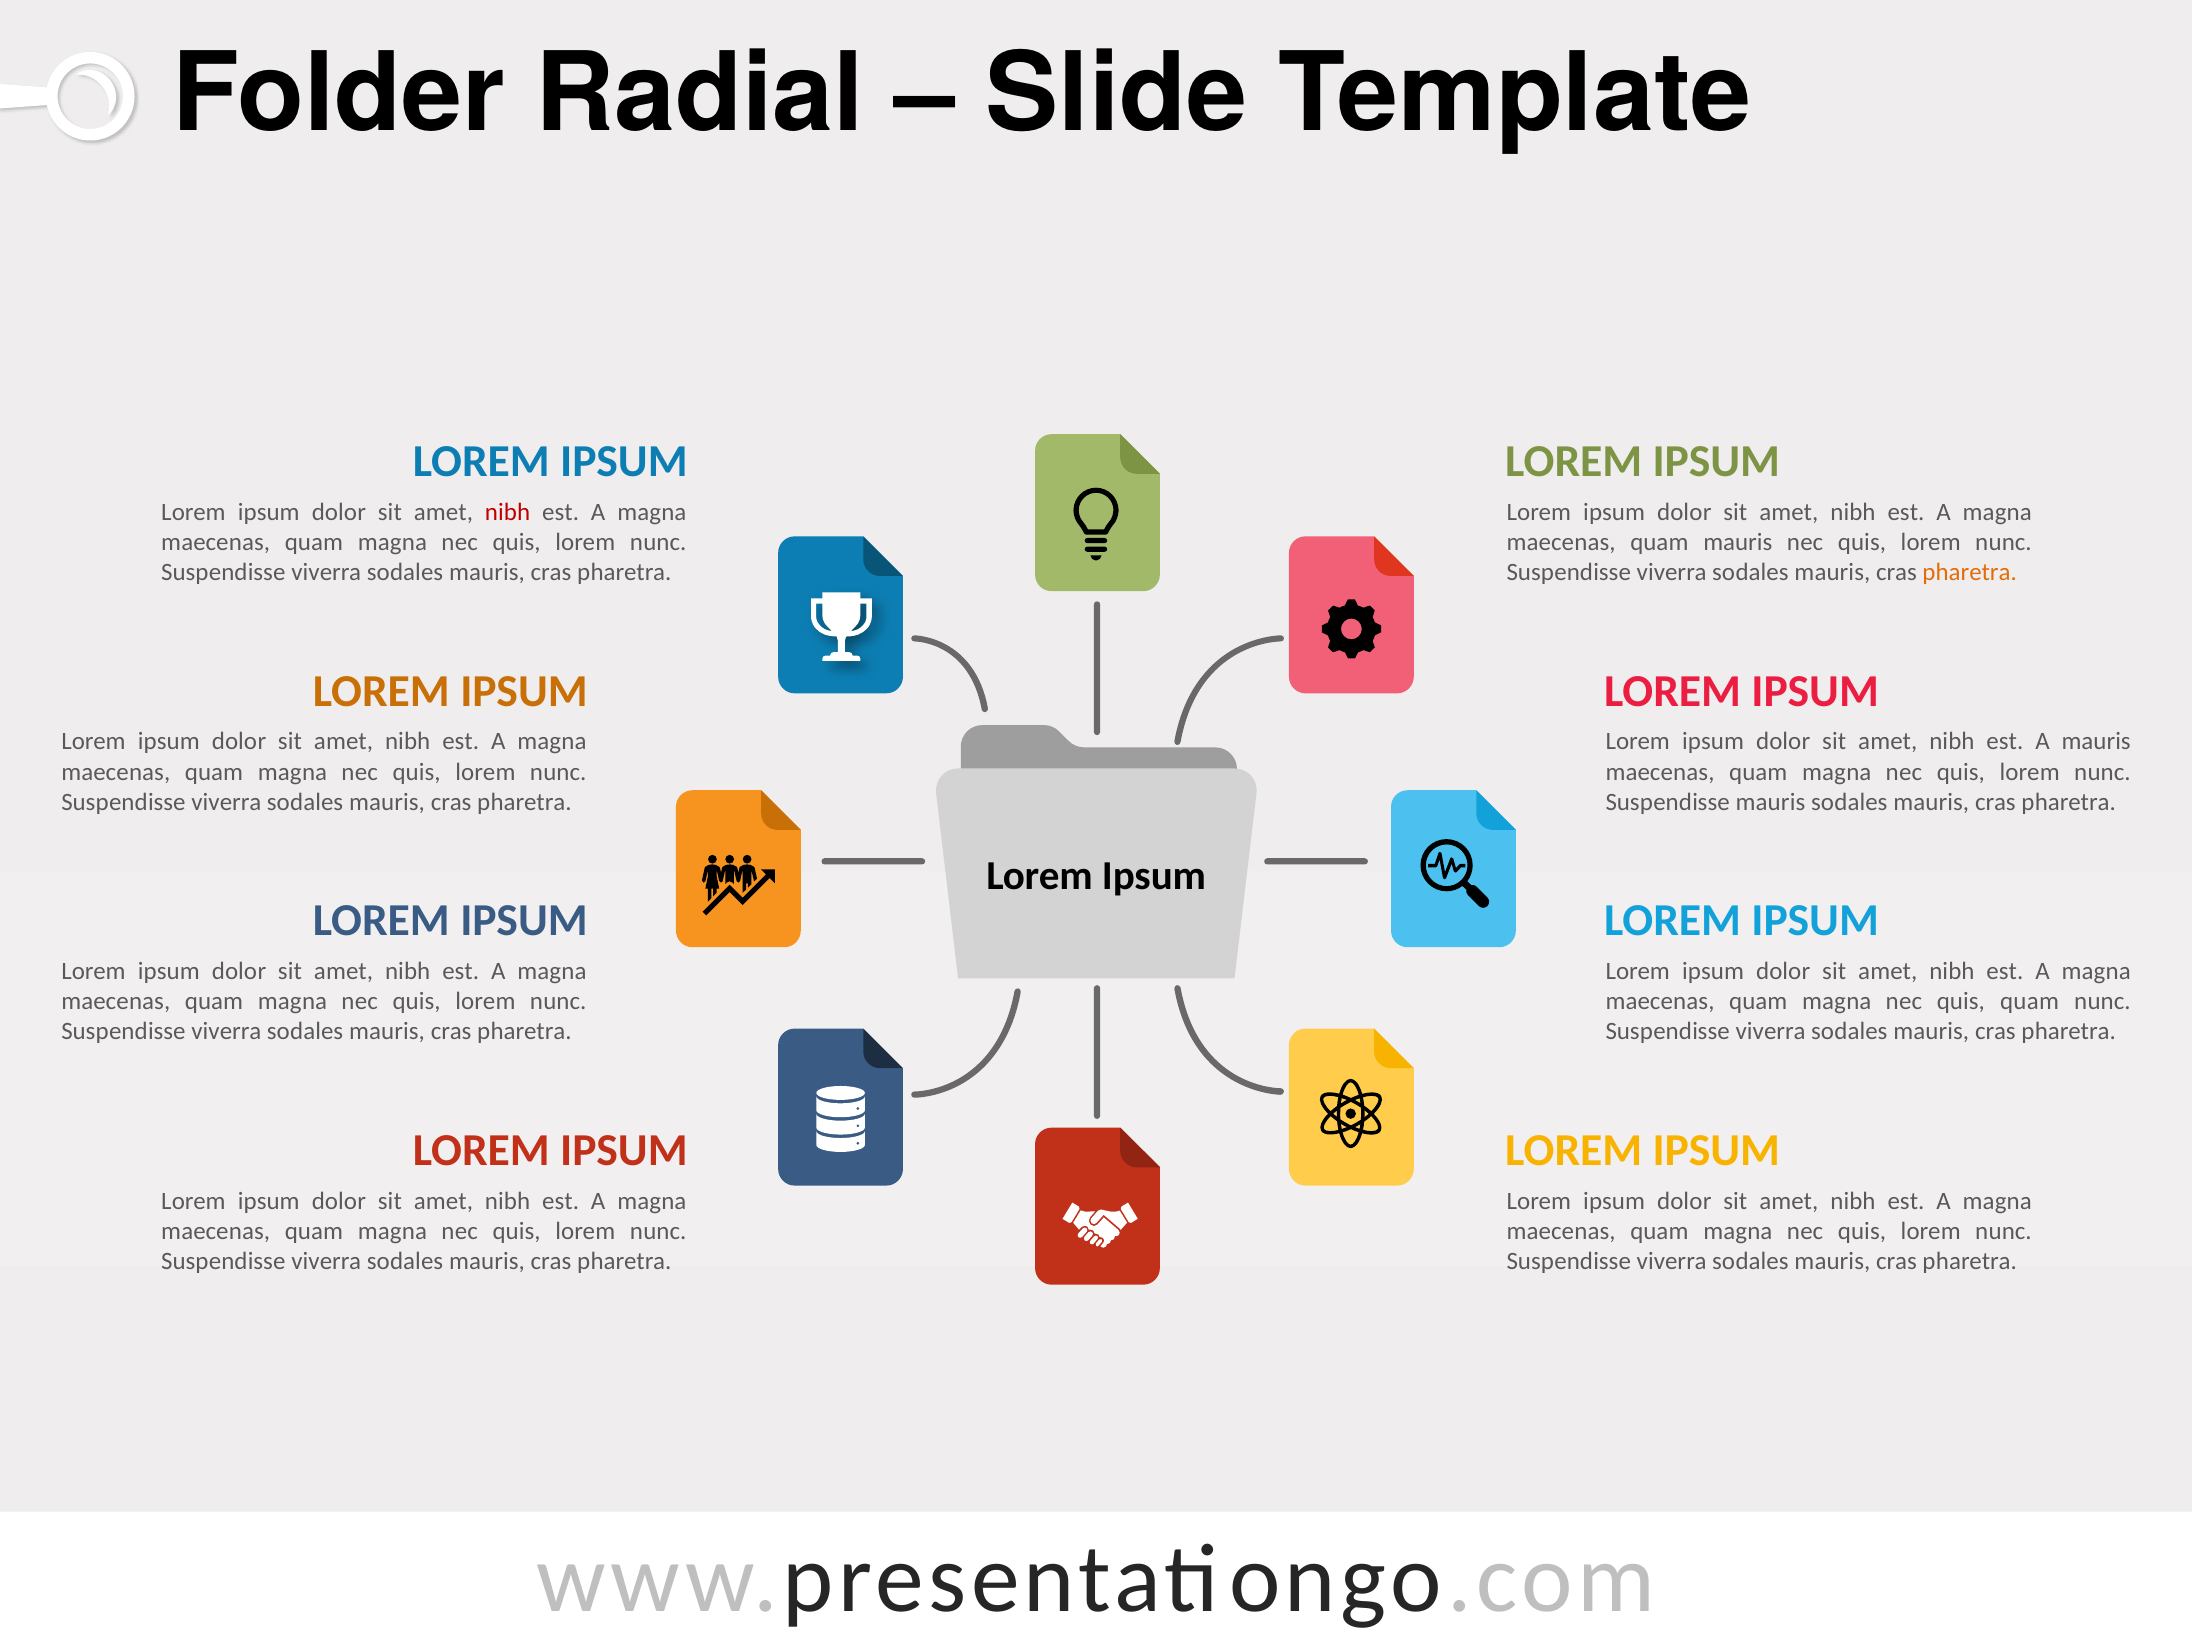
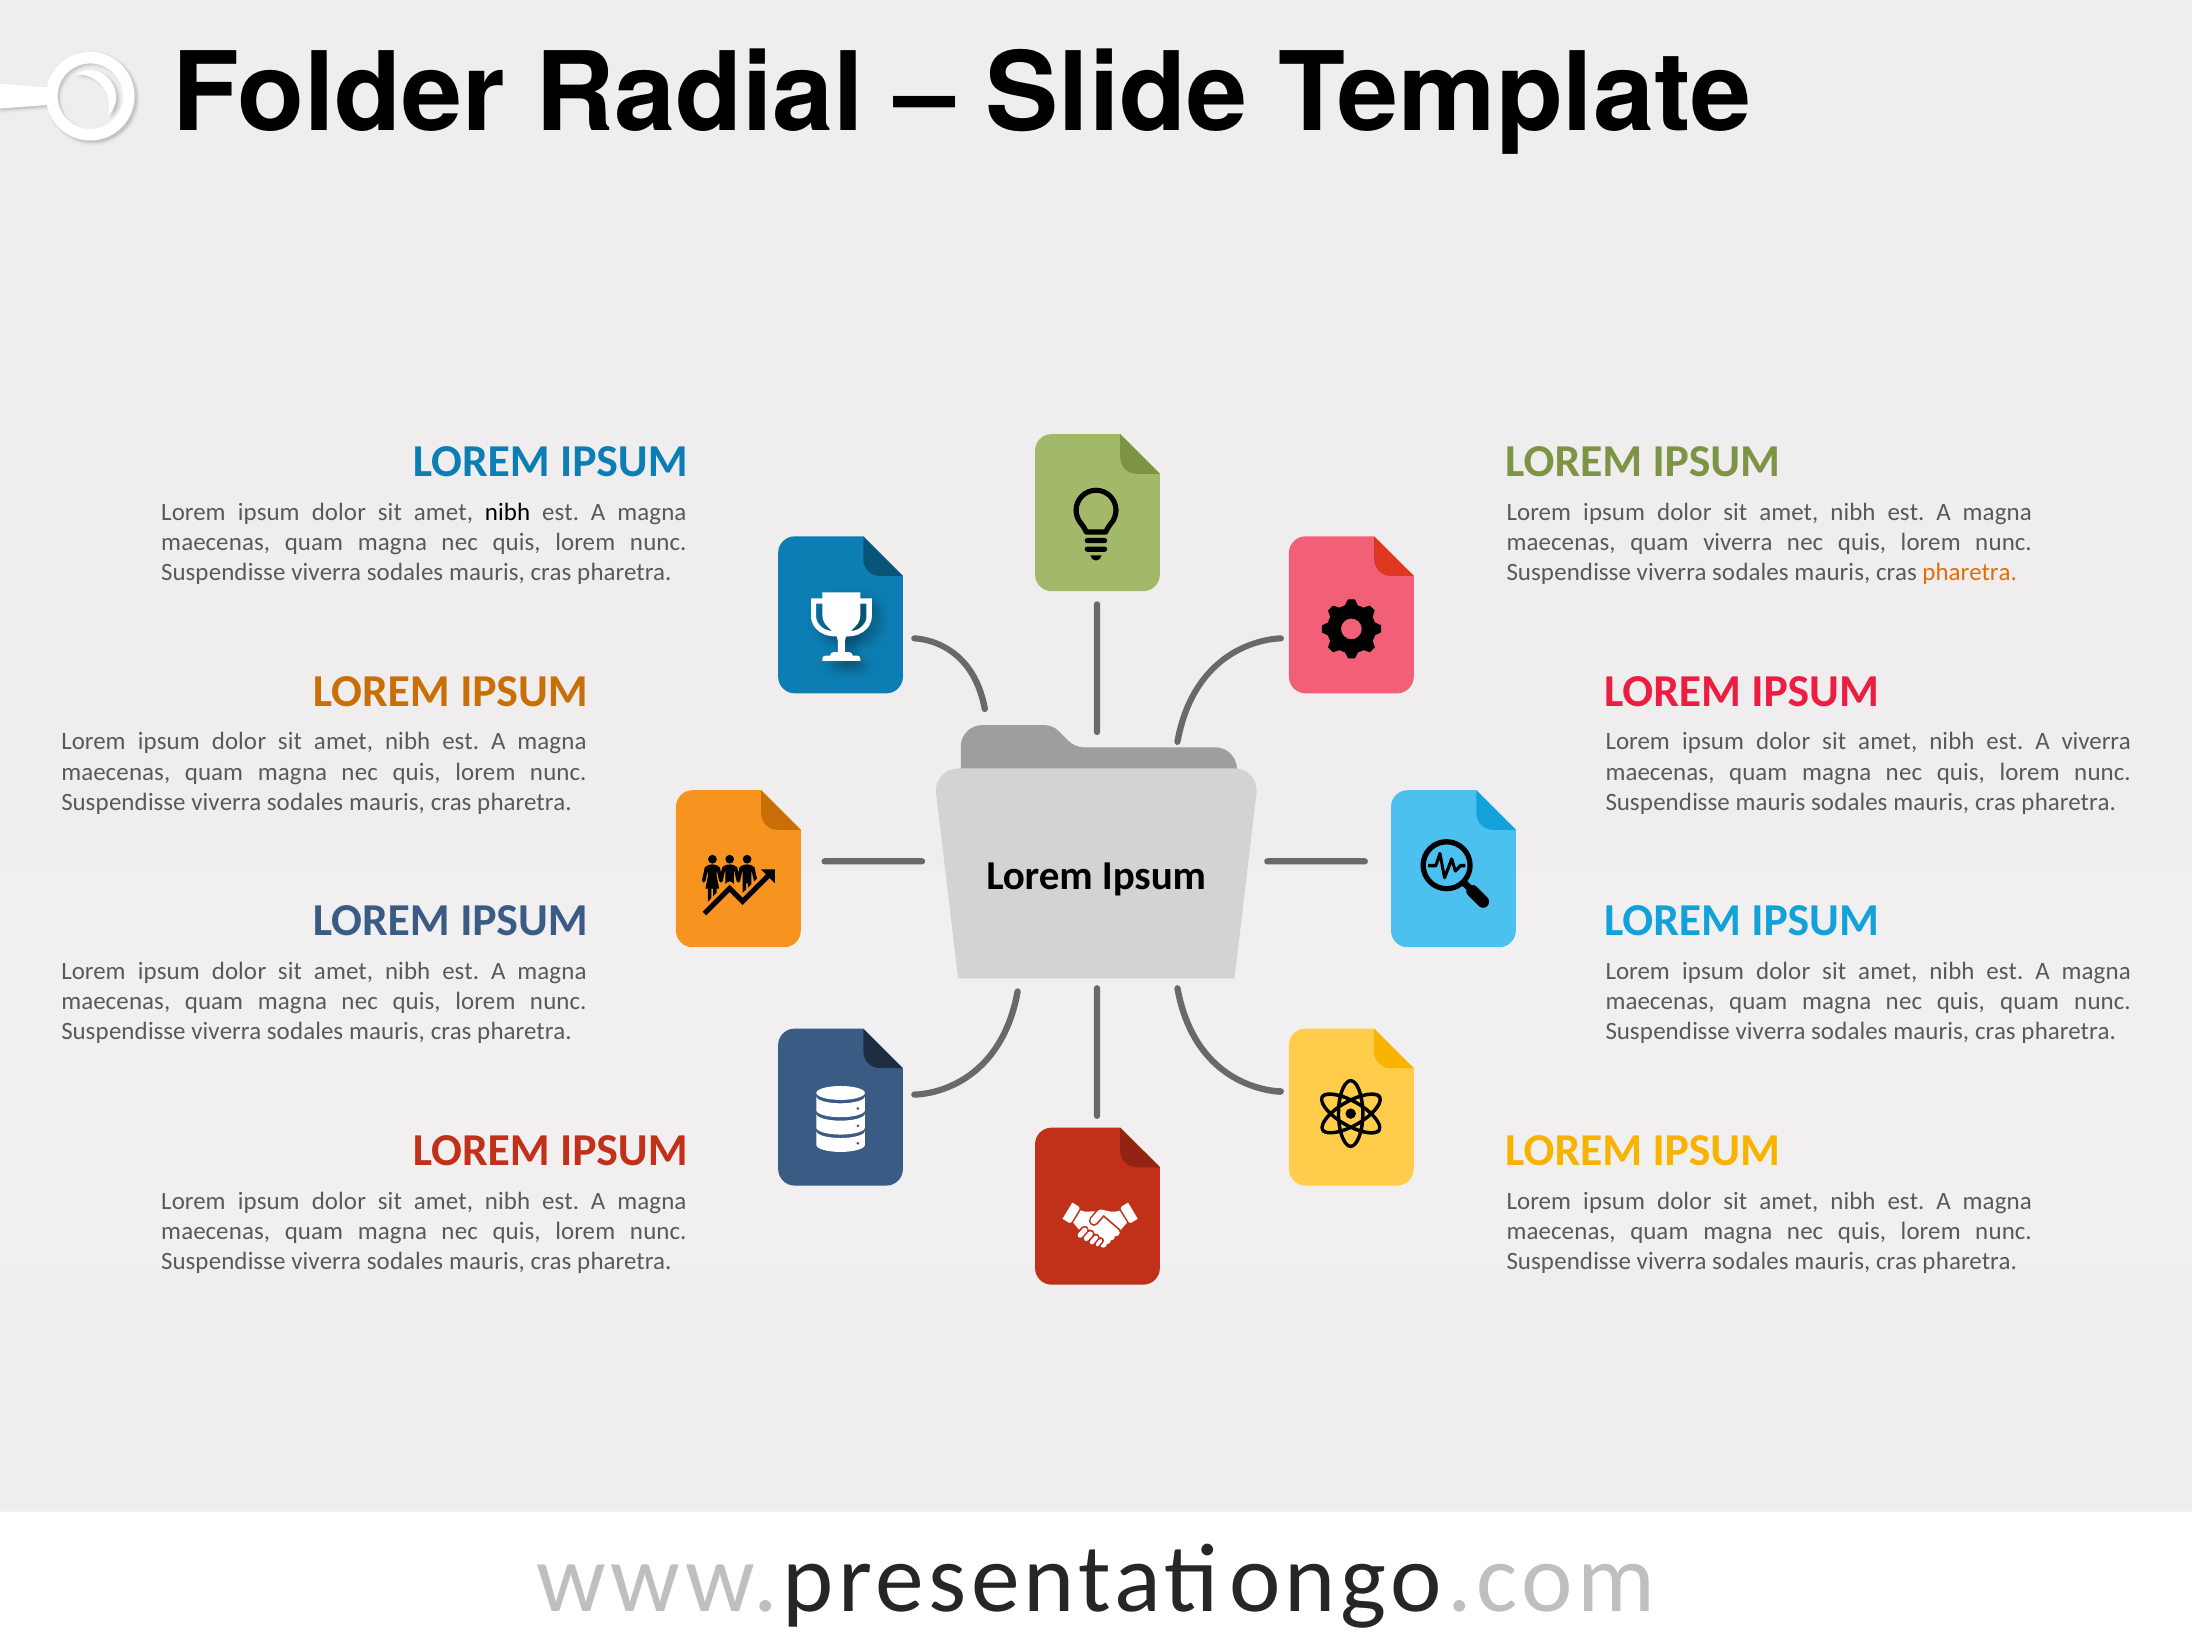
nibh at (508, 512) colour: red -> black
quam mauris: mauris -> viverra
A mauris: mauris -> viverra
